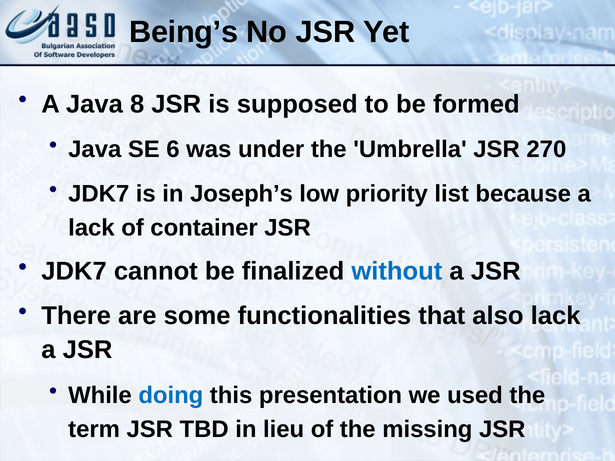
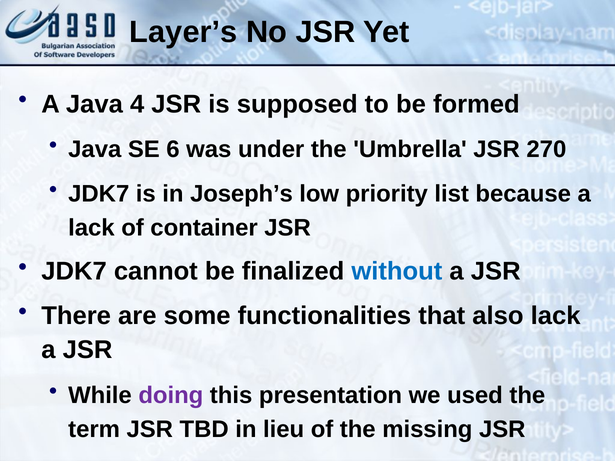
Being’s: Being’s -> Layer’s
8: 8 -> 4
doing colour: blue -> purple
